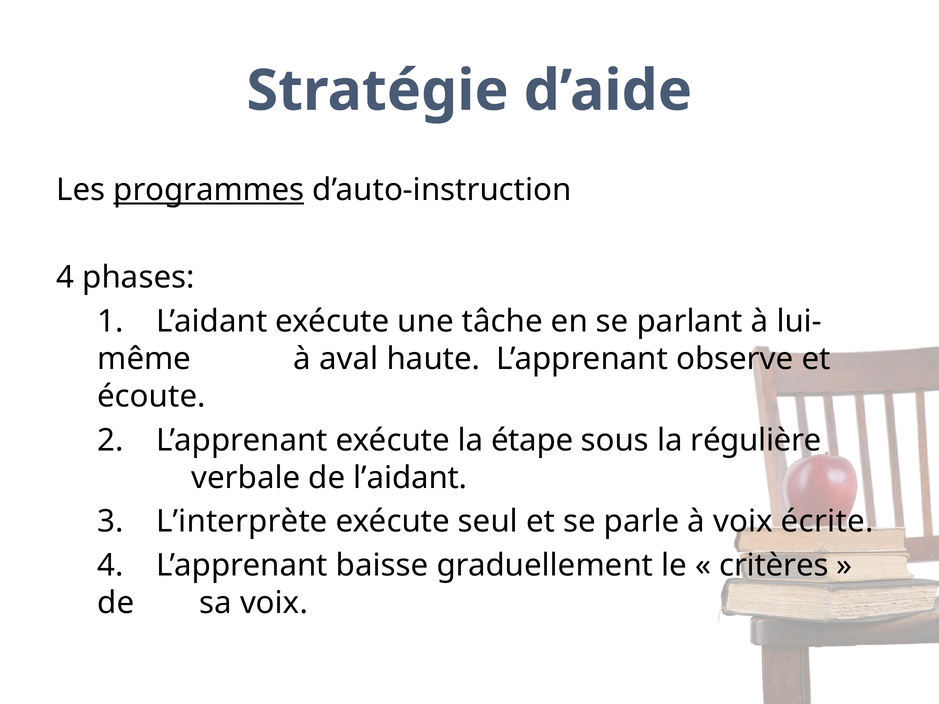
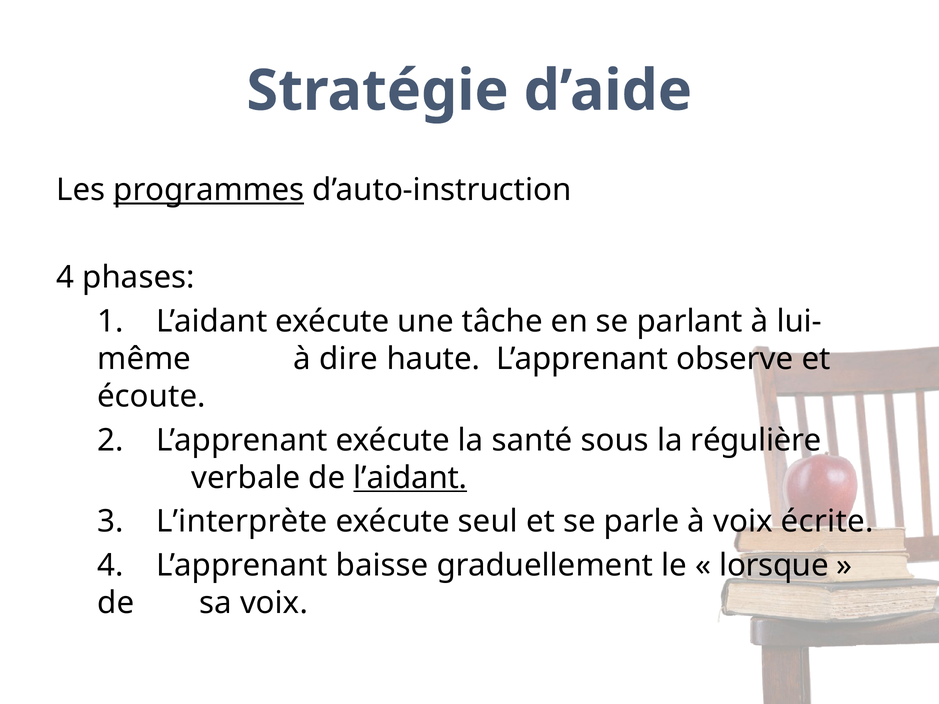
aval: aval -> dire
étape: étape -> santé
l’aidant at (410, 478) underline: none -> present
critères: critères -> lorsque
